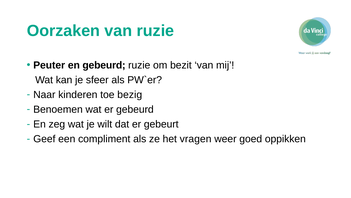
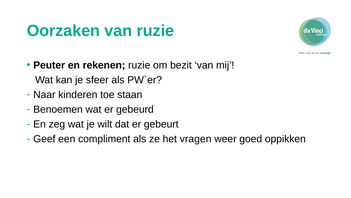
en gebeurd: gebeurd -> rekenen
bezig: bezig -> staan
